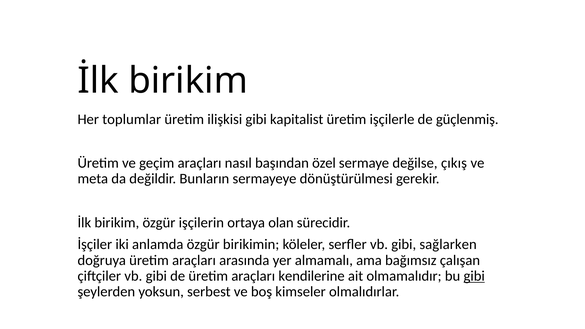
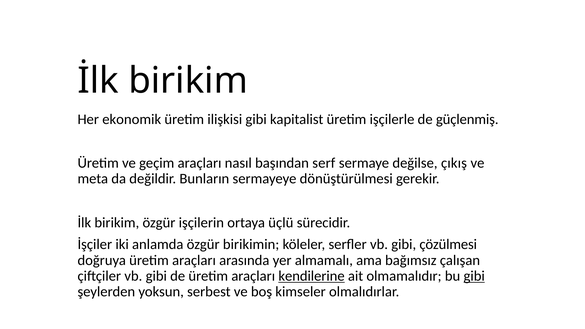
toplumlar: toplumlar -> ekonomik
özel: özel -> serf
olan: olan -> üçlü
sağlarken: sağlarken -> çözülmesi
kendilerine underline: none -> present
